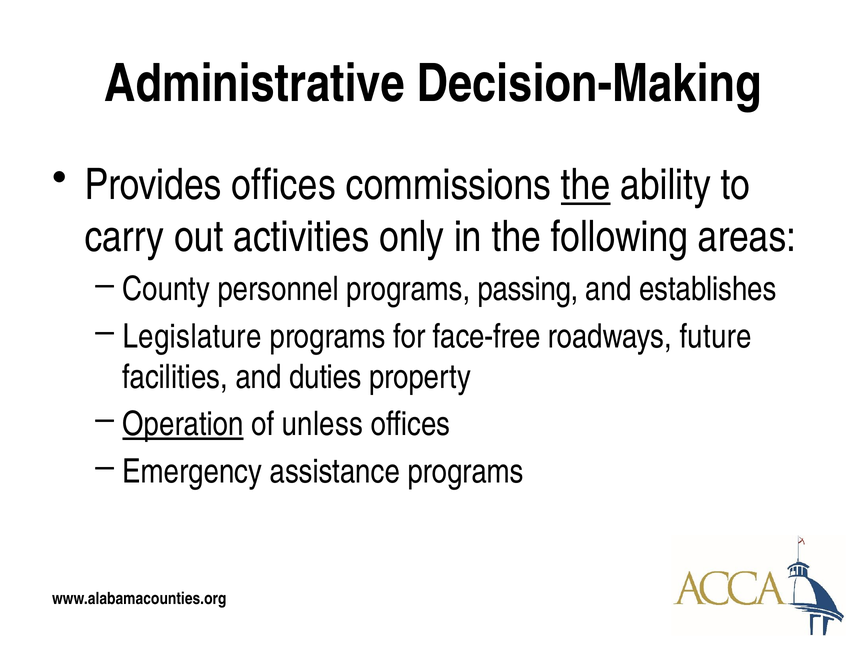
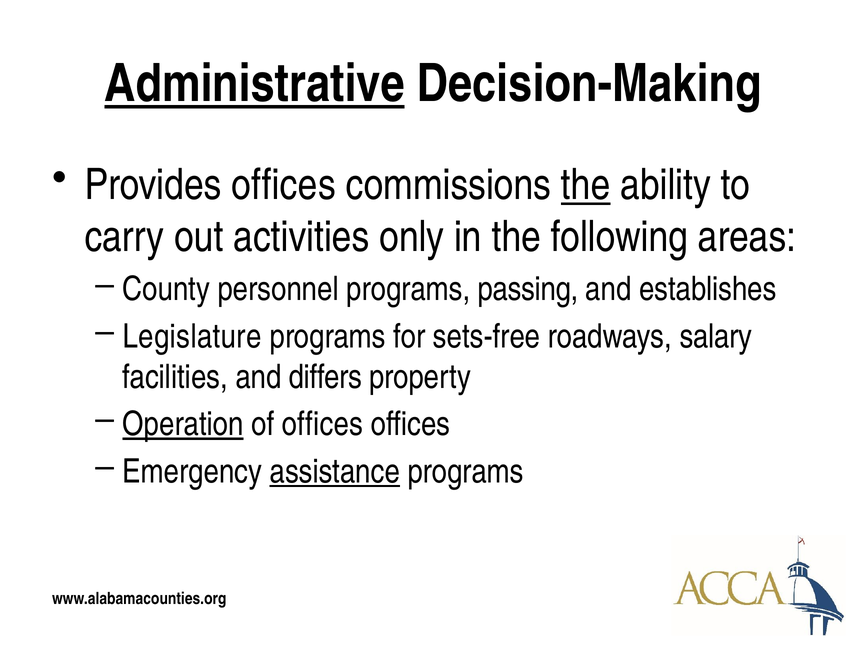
Administrative underline: none -> present
face-free: face-free -> sets-free
future: future -> salary
duties: duties -> differs
of unless: unless -> offices
assistance underline: none -> present
